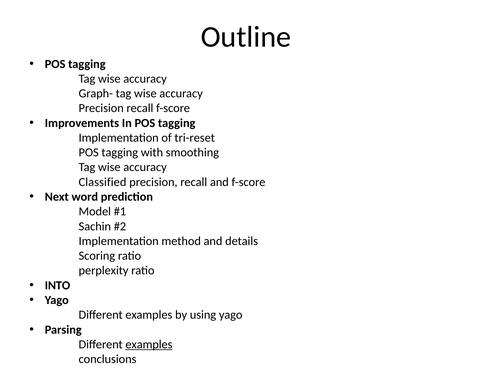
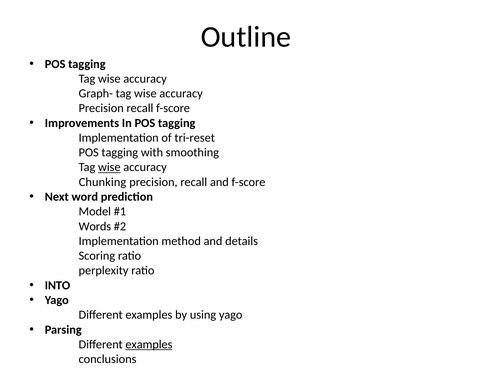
wise at (109, 167) underline: none -> present
Classified: Classified -> Chunking
Sachin: Sachin -> Words
